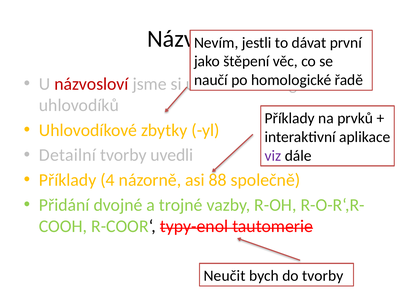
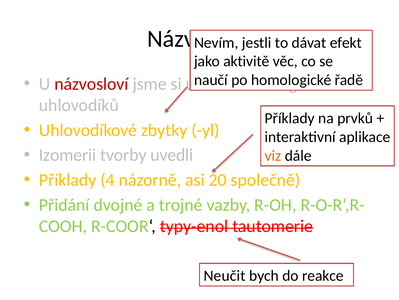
první: první -> efekt
štěpení: štěpení -> aktivitě
Detailní: Detailní -> Izomerii
viz colour: purple -> orange
88: 88 -> 20
do tvorby: tvorby -> reakce
